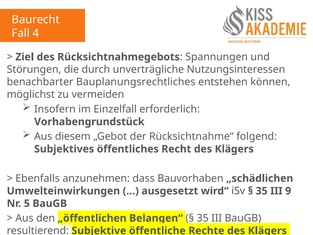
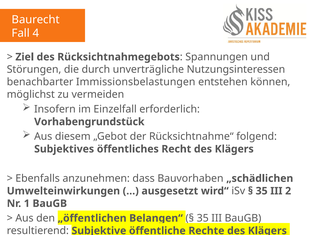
Bauplanungsrechtliches: Bauplanungsrechtliches -> Immissionsbelastungen
9: 9 -> 2
5: 5 -> 1
